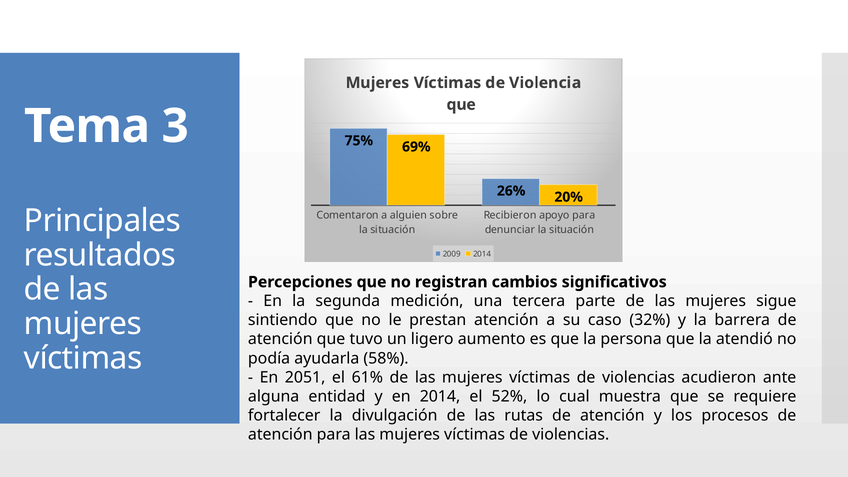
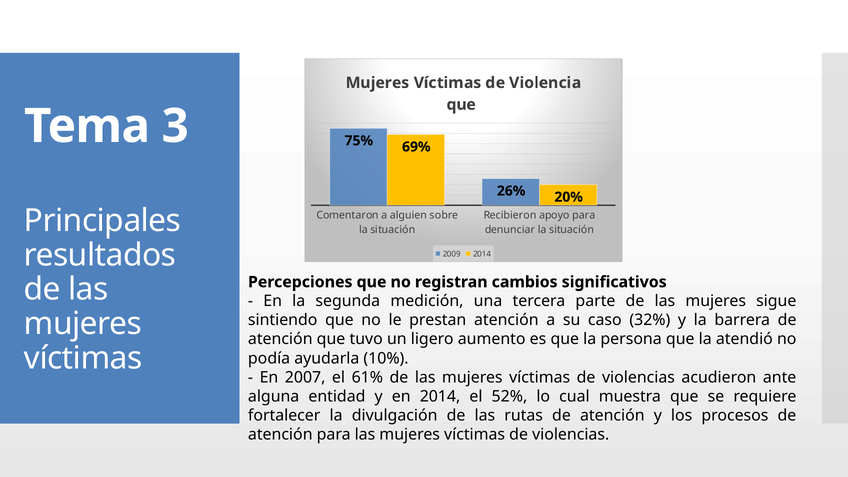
58%: 58% -> 10%
2051: 2051 -> 2007
